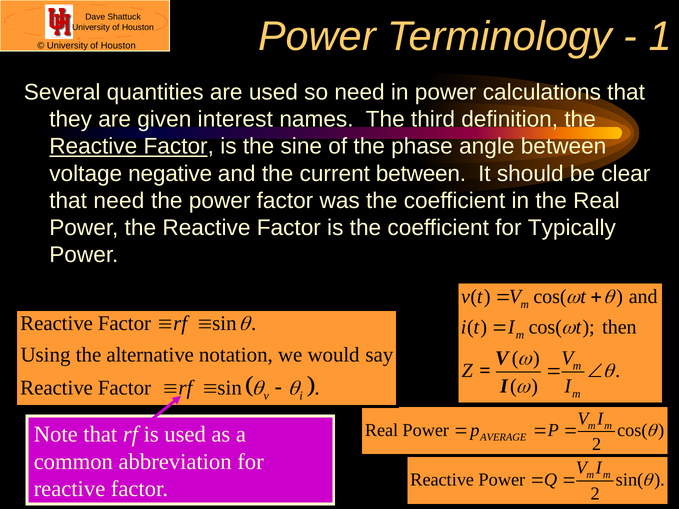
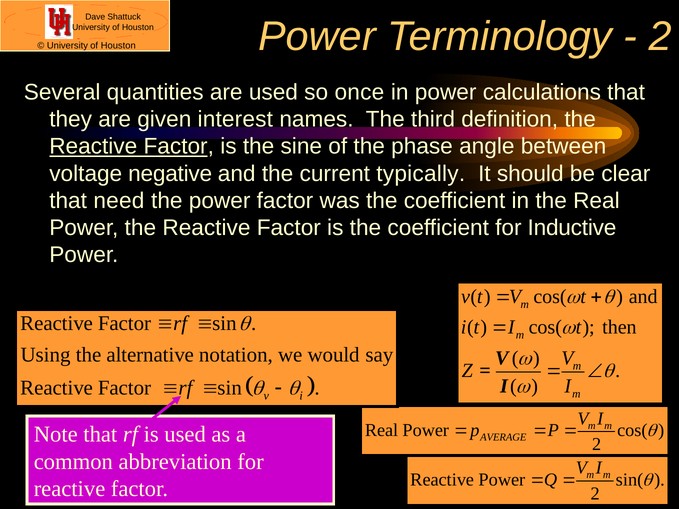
1 at (660, 37): 1 -> 2
so need: need -> once
current between: between -> typically
Typically: Typically -> Inductive
